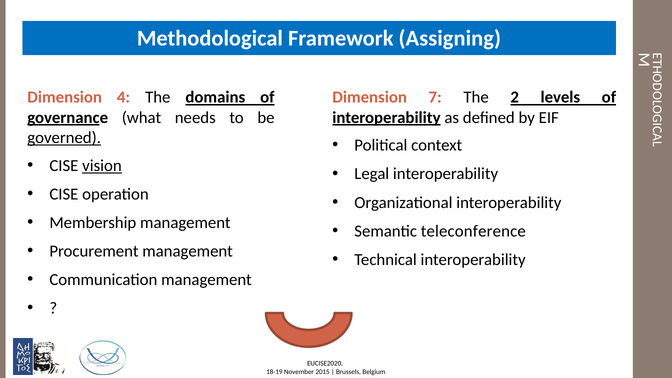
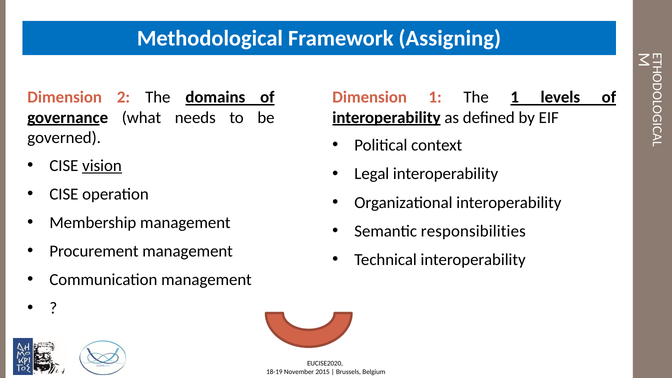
Dimension 7: 7 -> 1
The 2: 2 -> 1
4: 4 -> 2
governed underline: present -> none
teleconference: teleconference -> responsibilities
